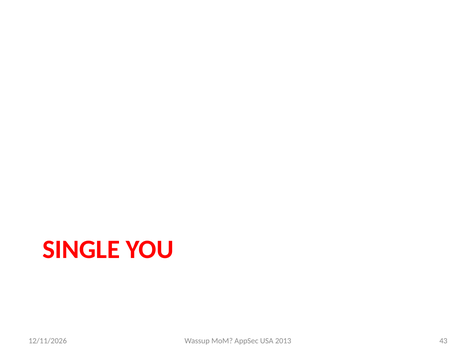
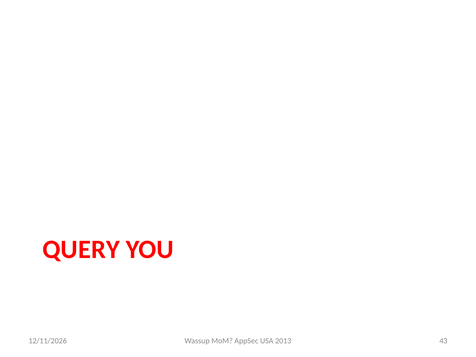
SINGLE: SINGLE -> QUERY
